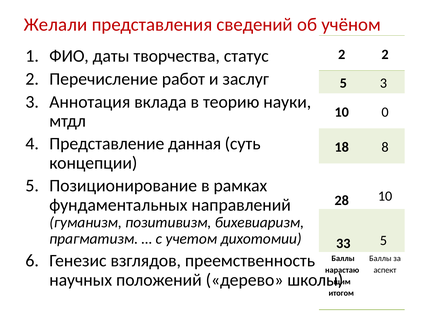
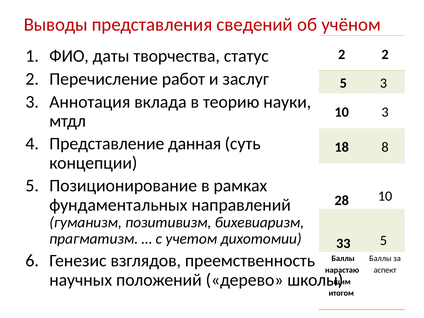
Желали: Желали -> Выводы
10 0: 0 -> 3
